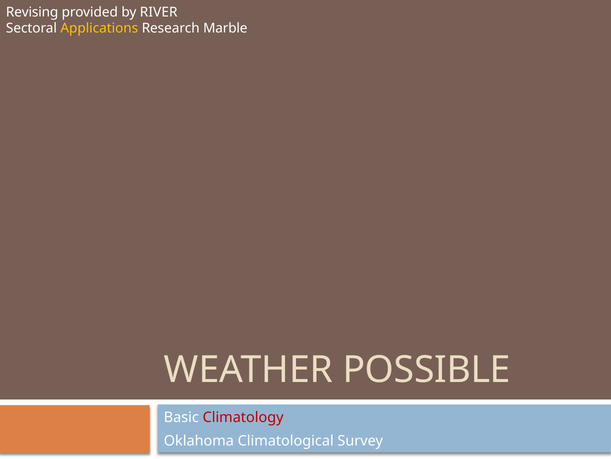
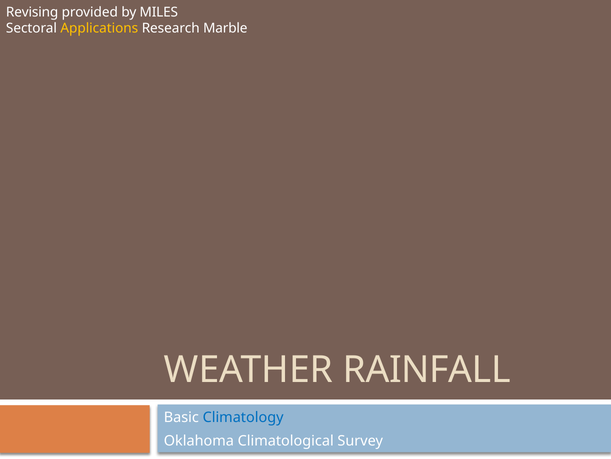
RIVER: RIVER -> MILES
POSSIBLE: POSSIBLE -> RAINFALL
Climatology colour: red -> blue
